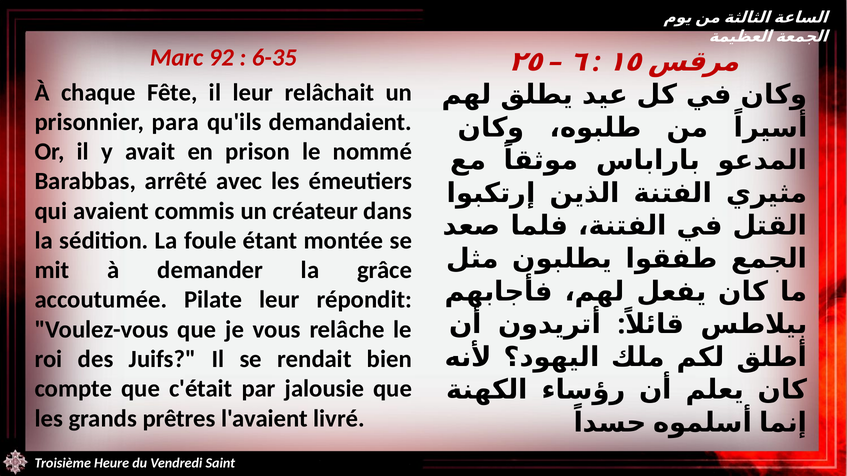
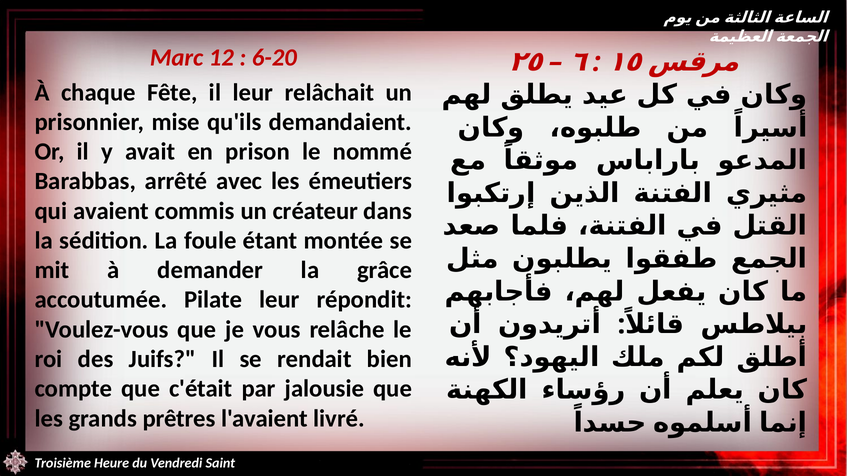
92: 92 -> 12
6-35: 6-35 -> 6-20
para: para -> mise
